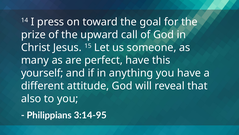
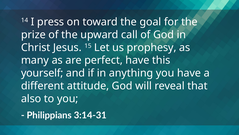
someone: someone -> prophesy
3:14-95: 3:14-95 -> 3:14-31
